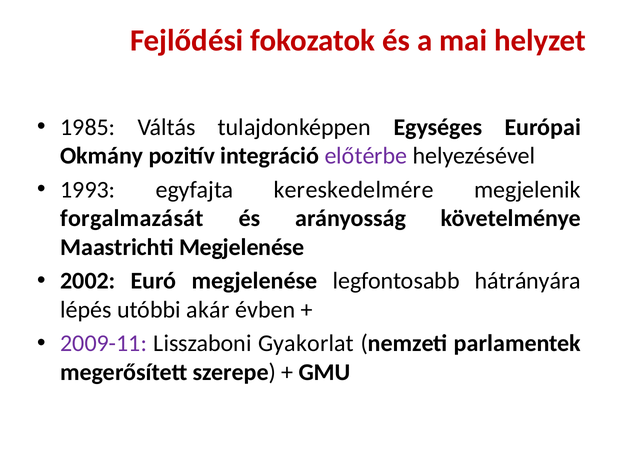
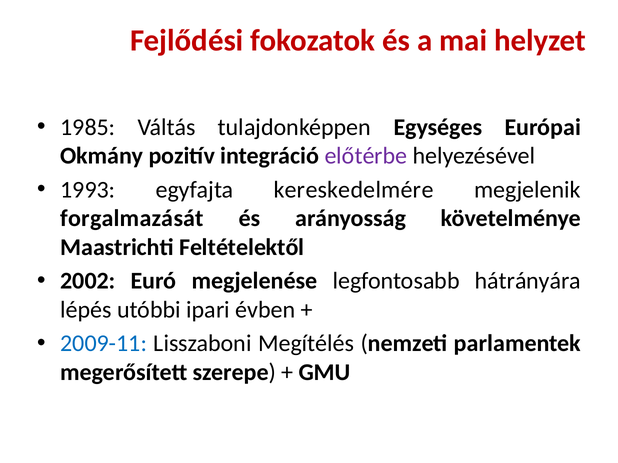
Maastrichti Megjelenése: Megjelenése -> Feltételektől
akár: akár -> ipari
2009-11 colour: purple -> blue
Gyakorlat: Gyakorlat -> Megítélés
